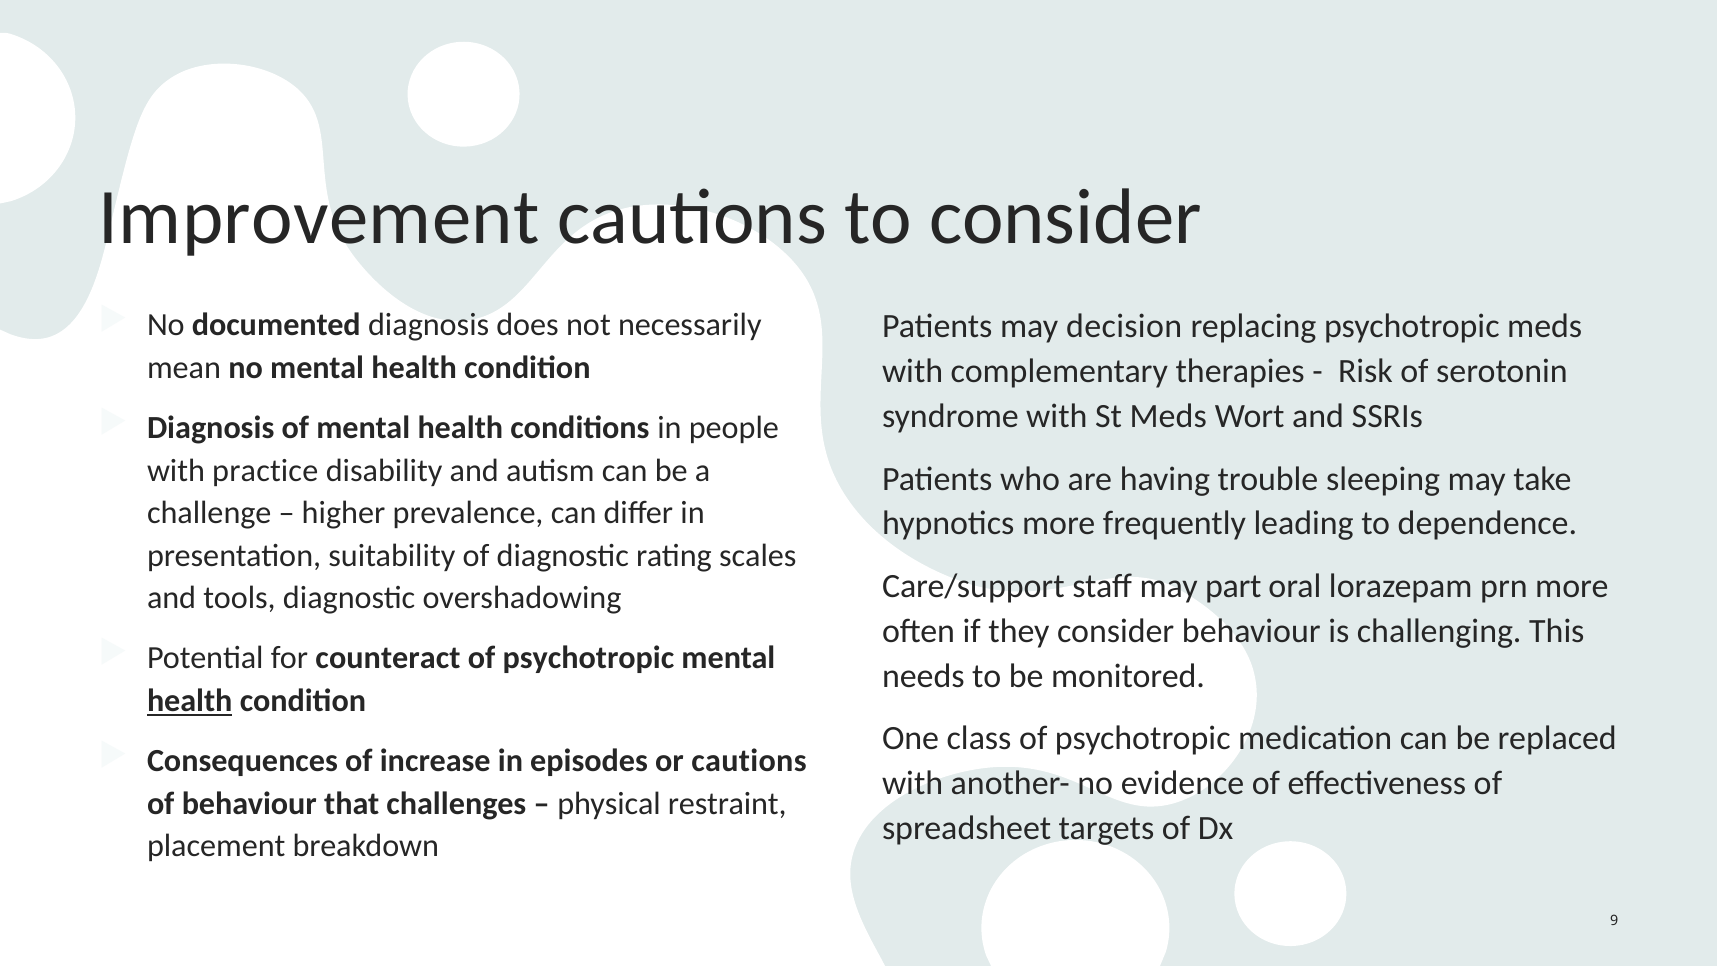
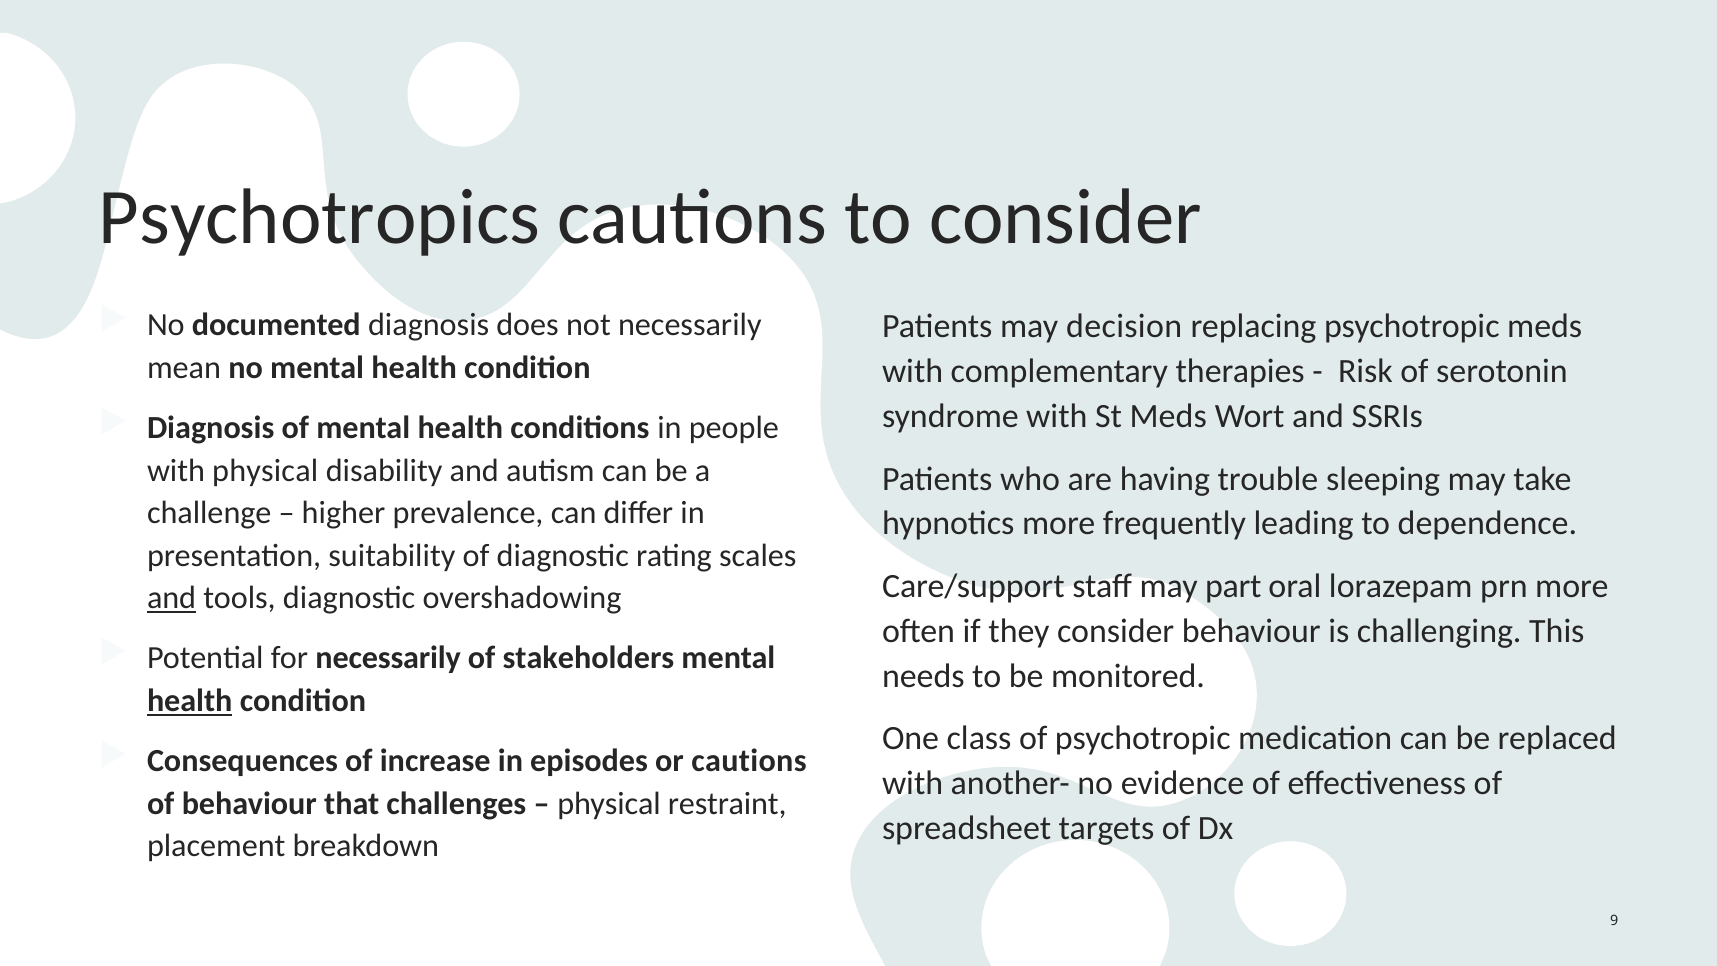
Improvement: Improvement -> Psychotropics
with practice: practice -> physical
and at (172, 598) underline: none -> present
for counteract: counteract -> necessarily
psychotropic at (588, 658): psychotropic -> stakeholders
